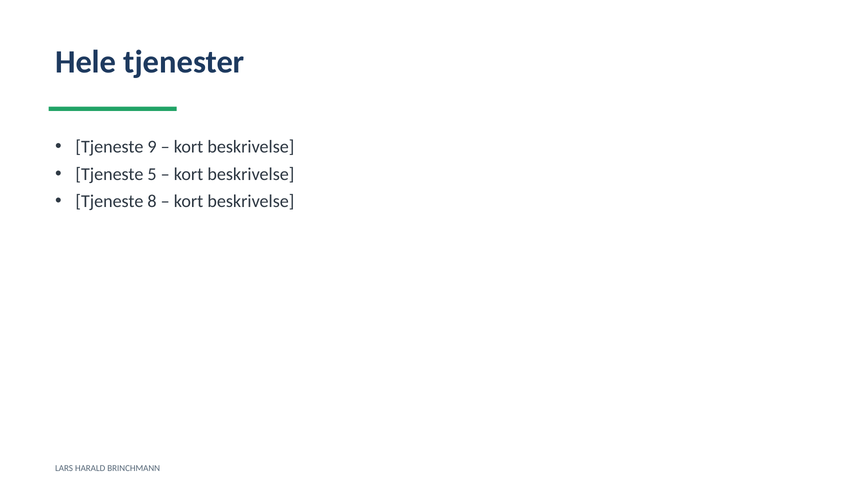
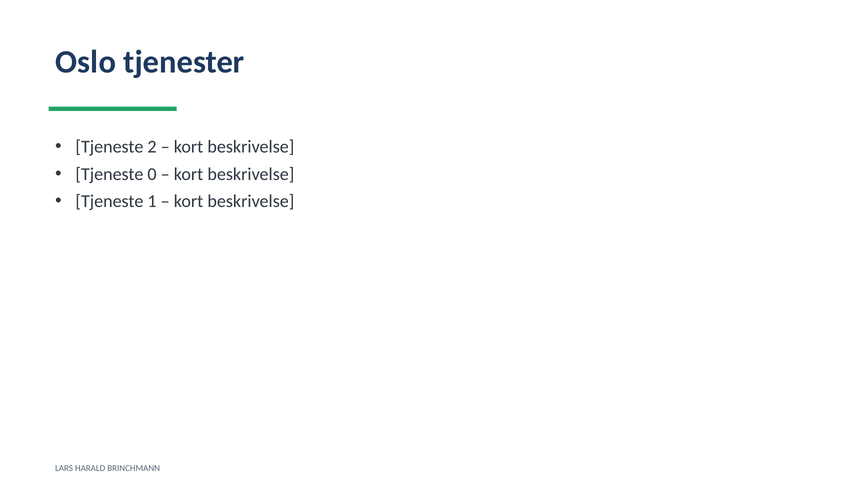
Hele: Hele -> Oslo
9: 9 -> 2
5: 5 -> 0
8: 8 -> 1
